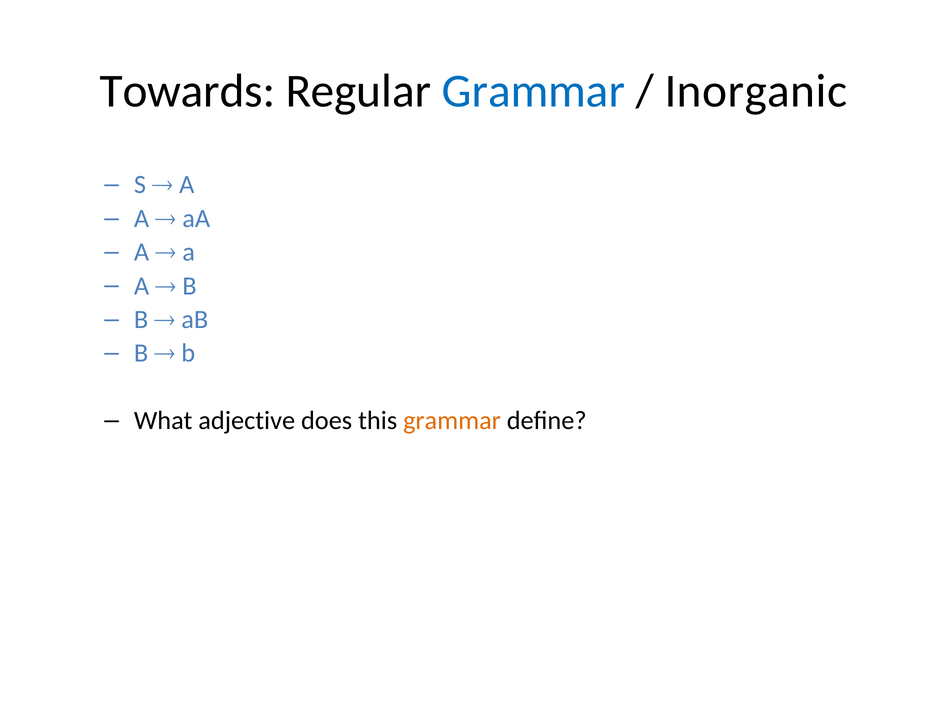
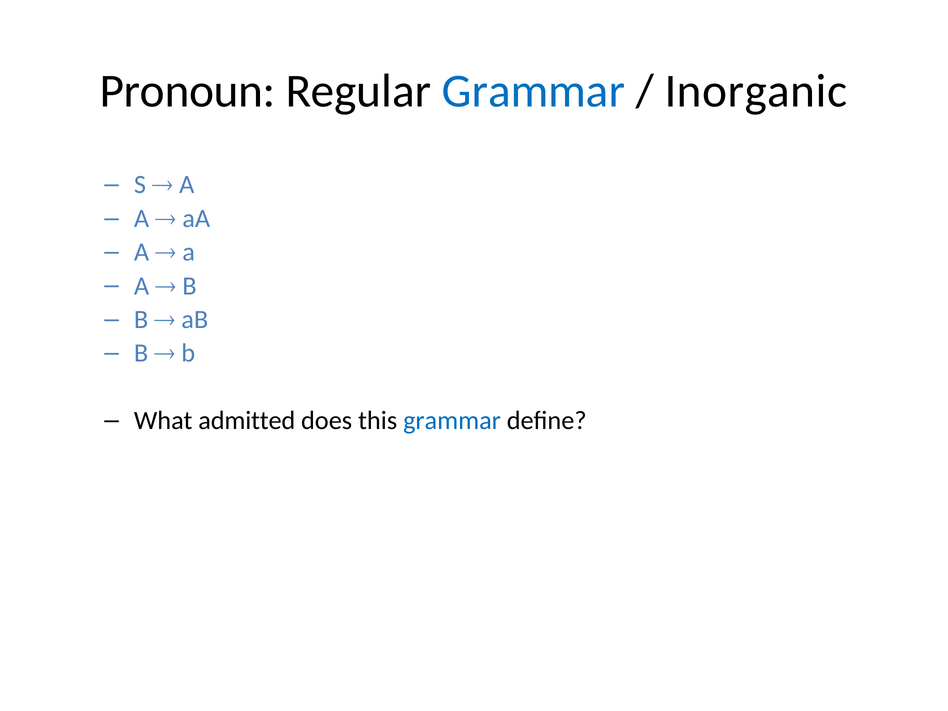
Towards: Towards -> Pronoun
adjective: adjective -> admitted
grammar at (452, 421) colour: orange -> blue
